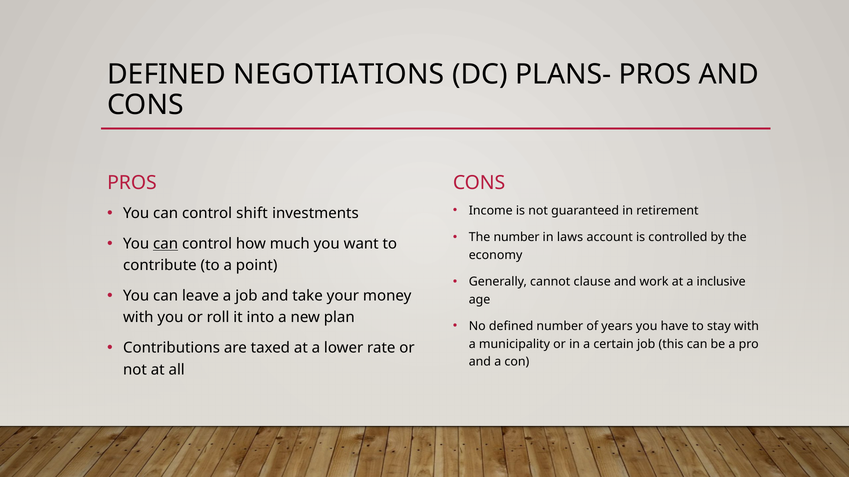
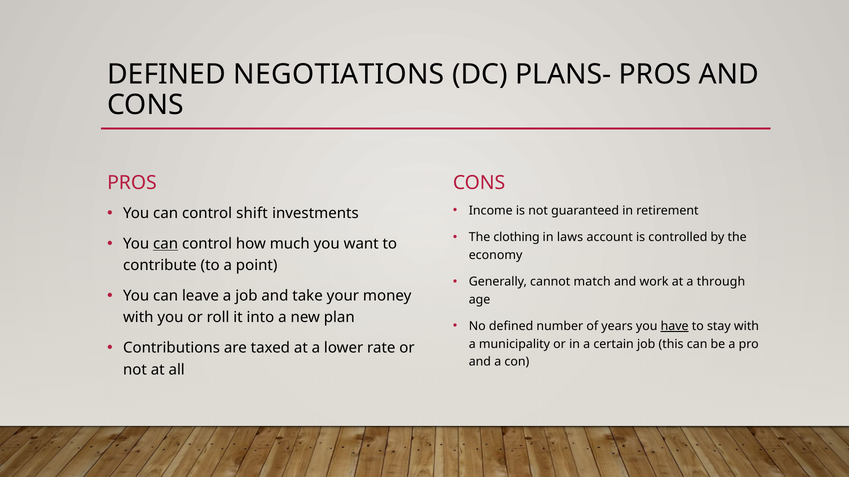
The number: number -> clothing
clause: clause -> match
inclusive: inclusive -> through
have underline: none -> present
